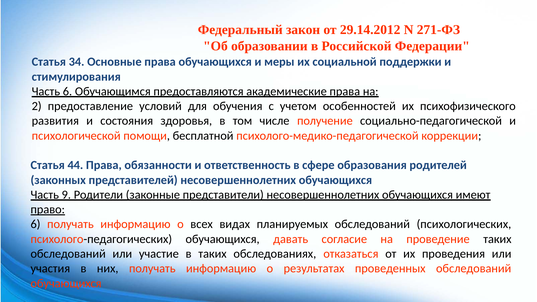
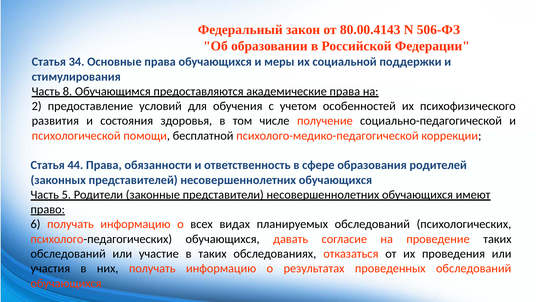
29.14.2012: 29.14.2012 -> 80.00.4143
271-ФЗ: 271-ФЗ -> 506-ФЗ
Часть 6: 6 -> 8
9: 9 -> 5
